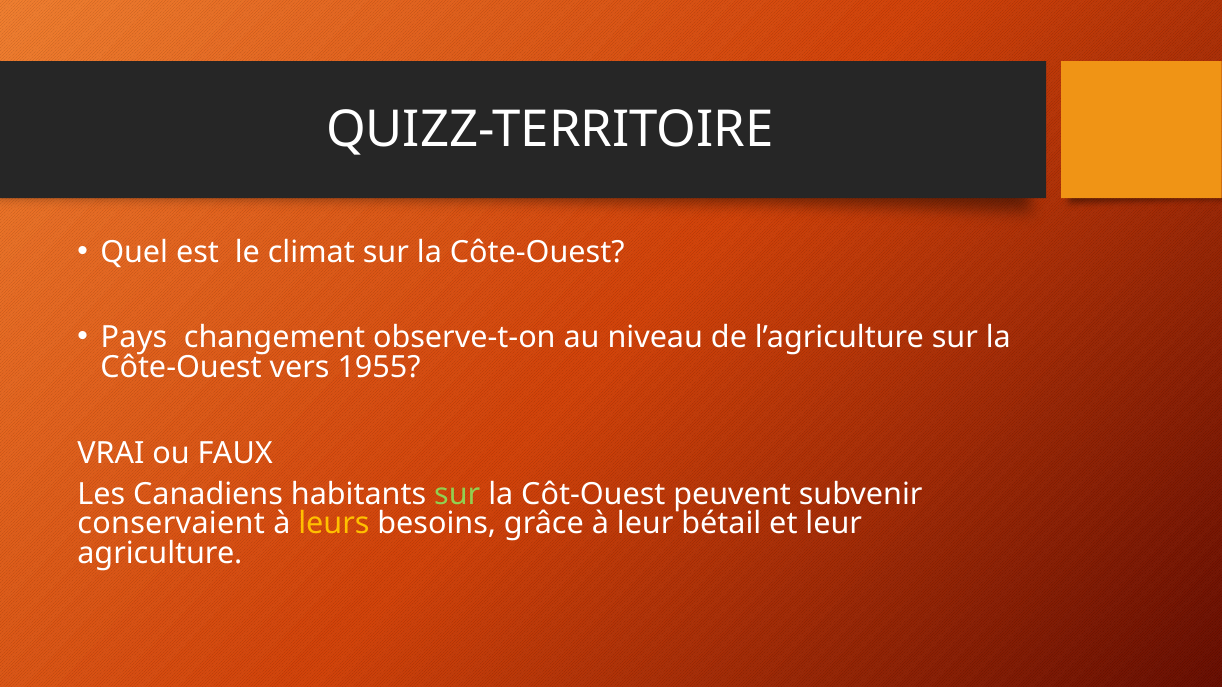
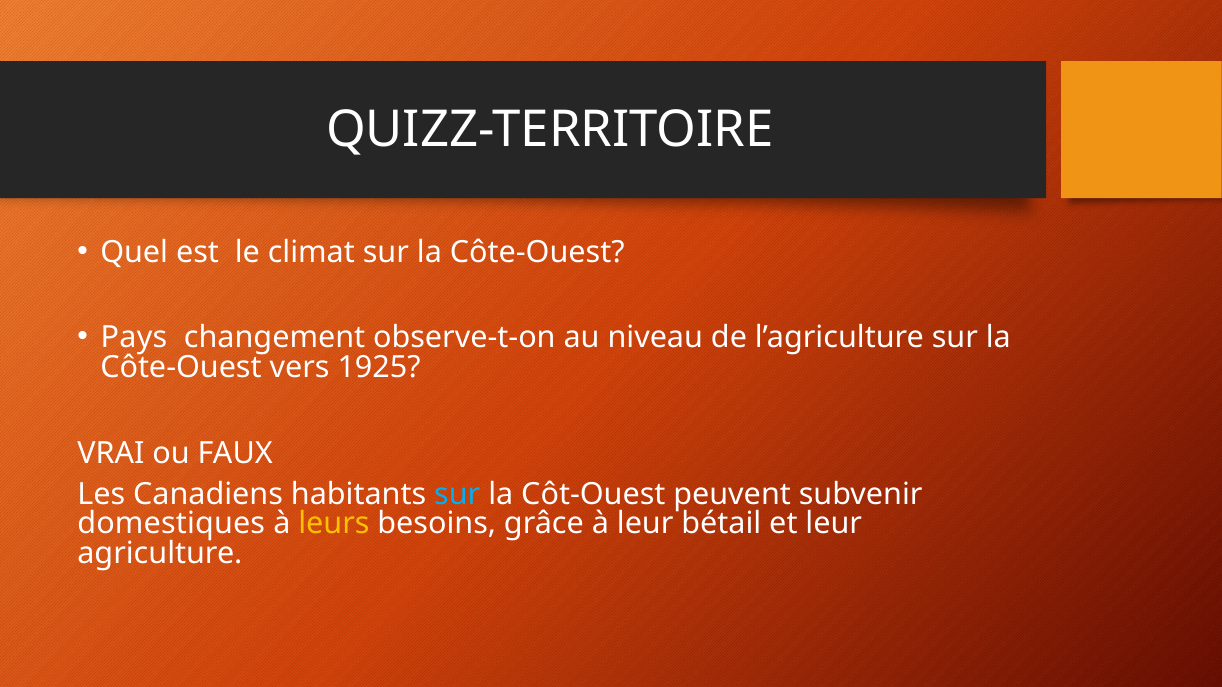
1955: 1955 -> 1925
sur at (457, 494) colour: light green -> light blue
conservaient: conservaient -> domestiques
